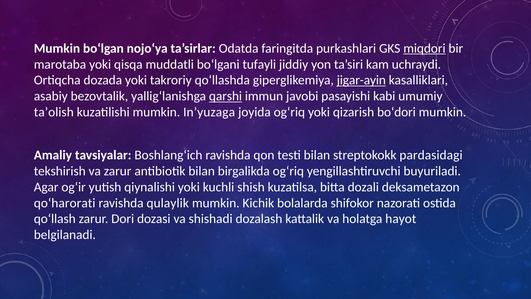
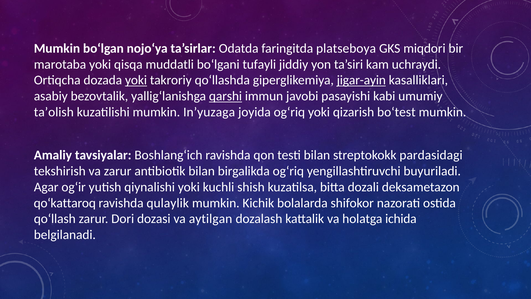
purkashlari: purkashlari -> platseboya
miqdori underline: present -> none
yoki at (136, 80) underline: none -> present
bo‘dori: bo‘dori -> bo‘test
qo‘harorati: qo‘harorati -> qo‘kattaroq
shishadi: shishadi -> aytilgan
hayot: hayot -> ichida
